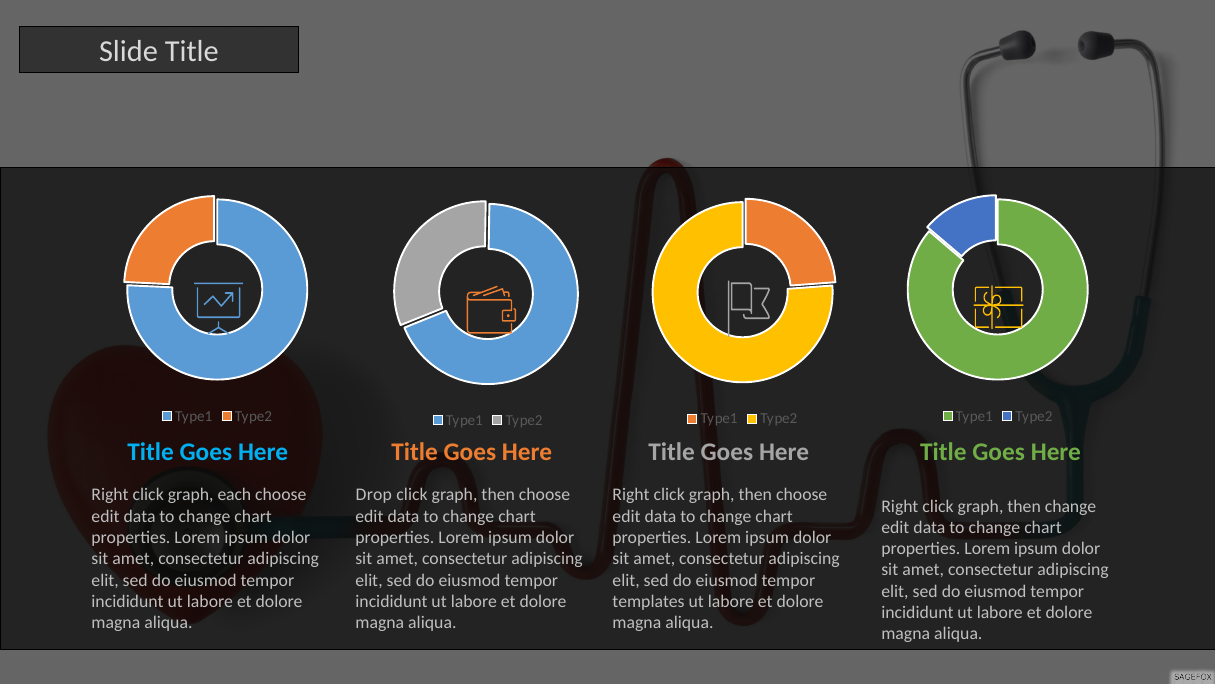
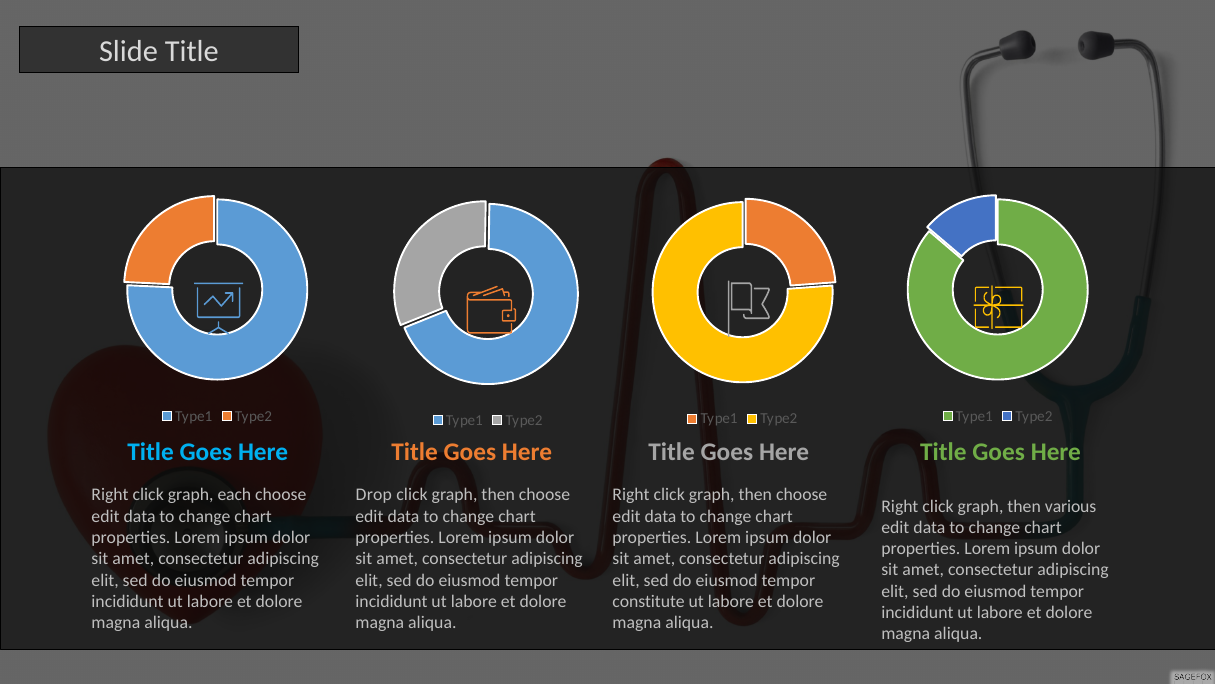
then change: change -> various
templates: templates -> constitute
